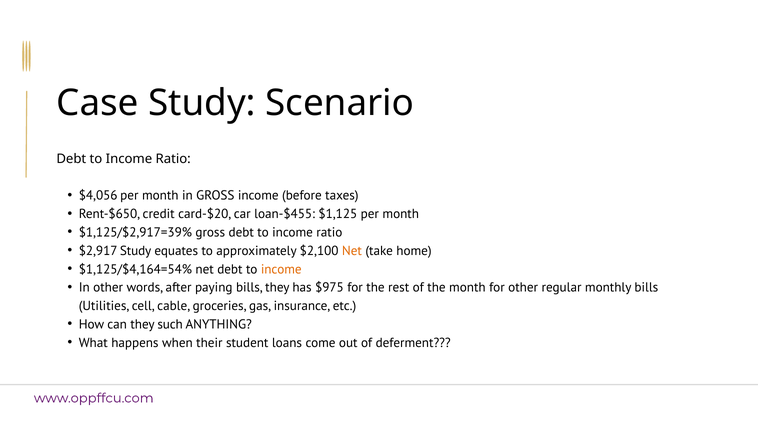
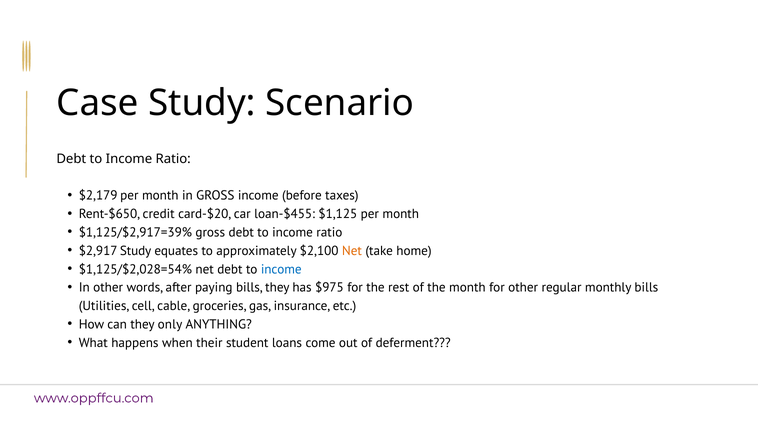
$4,056: $4,056 -> $2,179
$1,125/$4,164=54%: $1,125/$4,164=54% -> $1,125/$2,028=54%
income at (281, 269) colour: orange -> blue
such: such -> only
